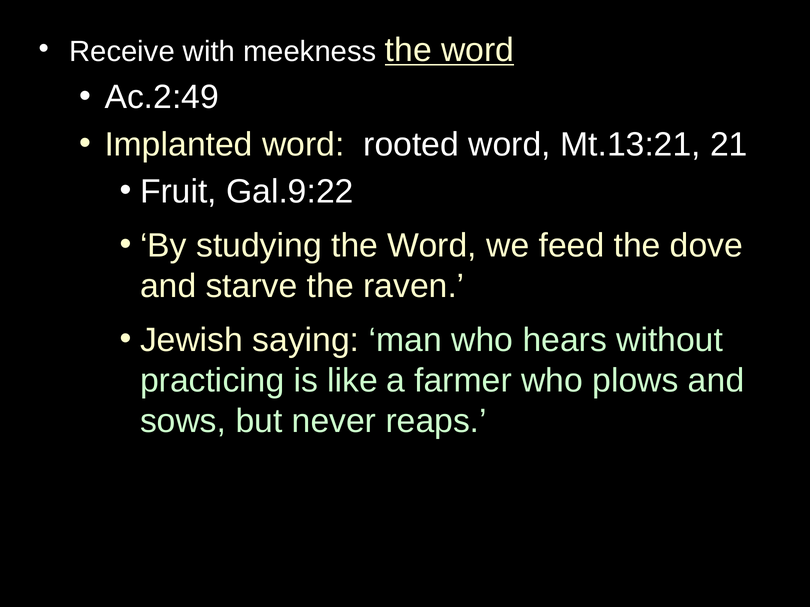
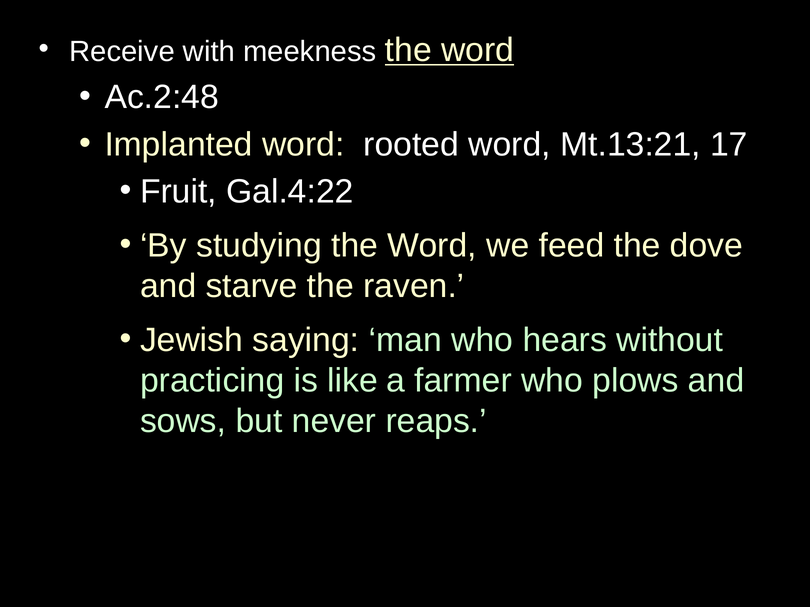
Ac.2:49: Ac.2:49 -> Ac.2:48
21: 21 -> 17
Gal.9:22: Gal.9:22 -> Gal.4:22
